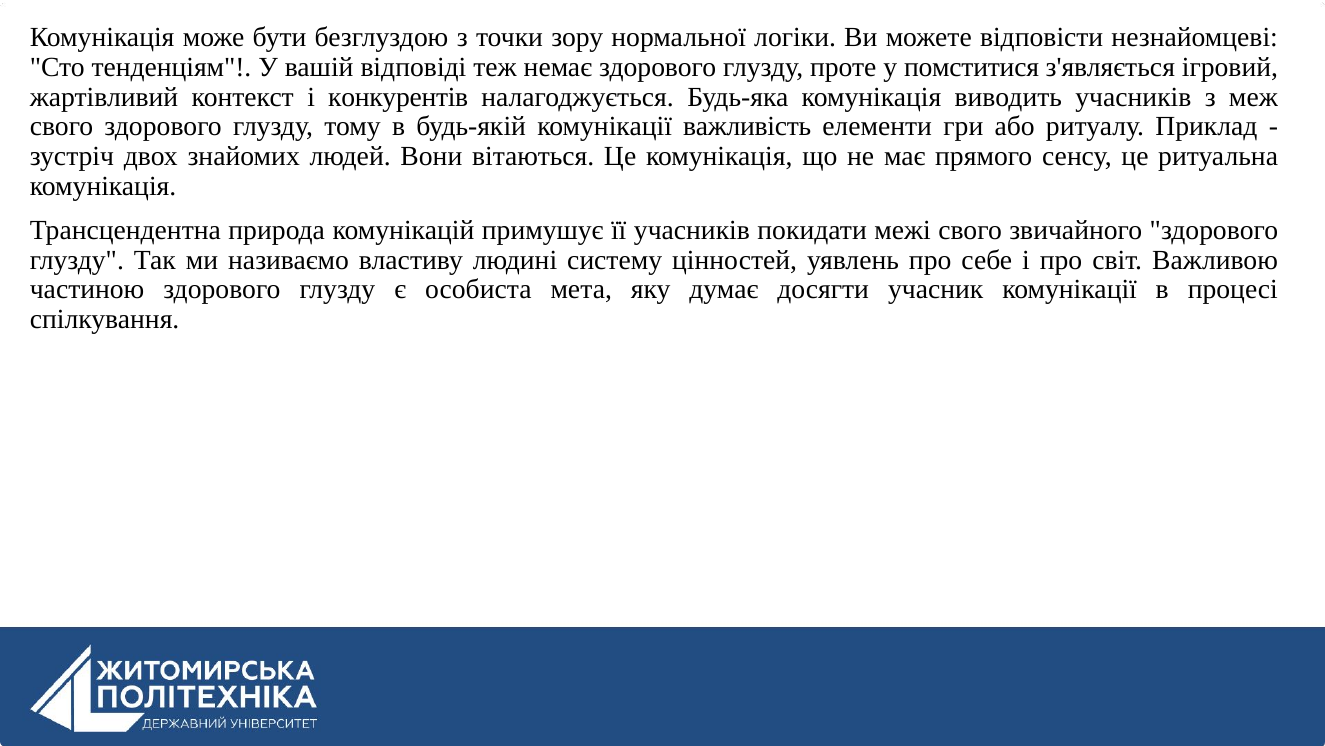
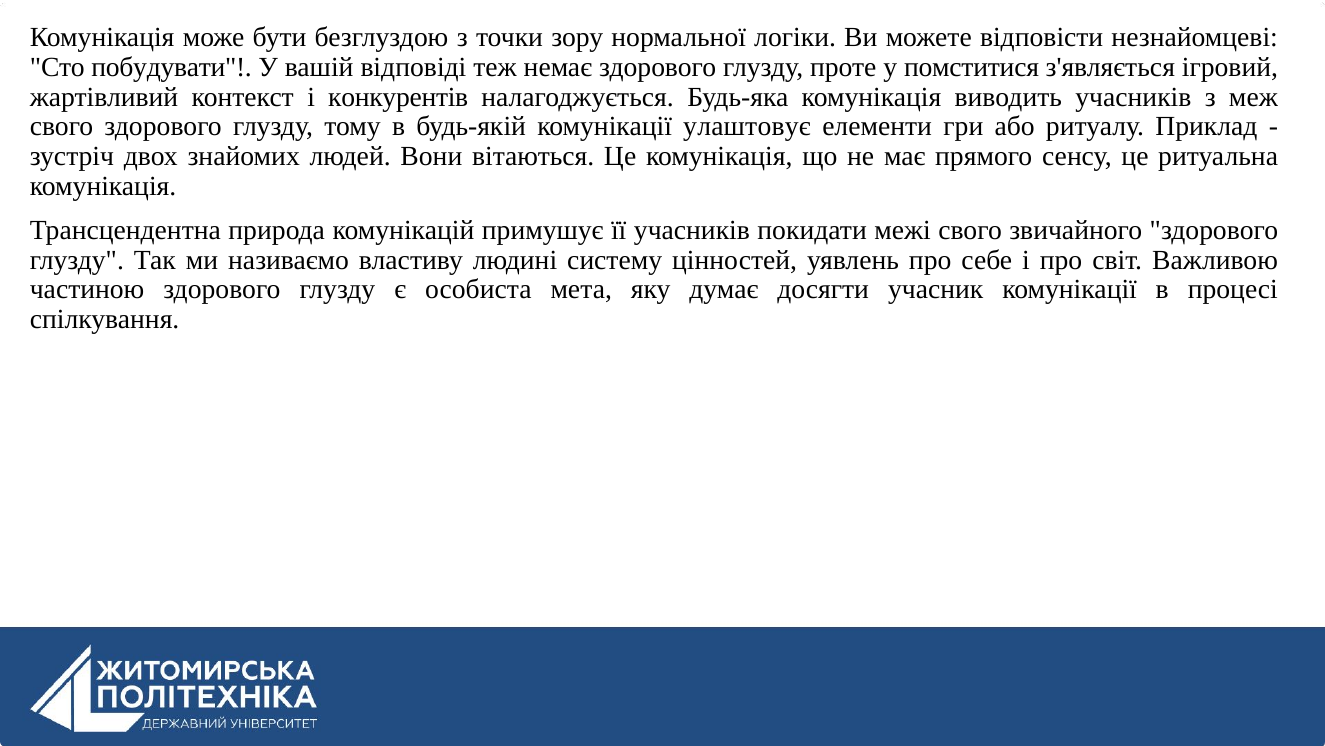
тенденціям: тенденціям -> побудувати
важливість: важливість -> улаштовує
